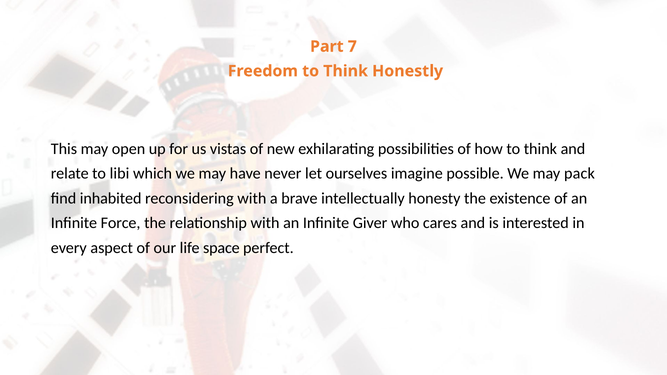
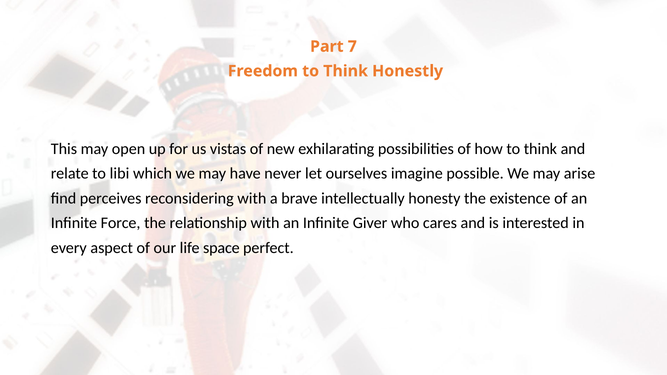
pack: pack -> arise
inhabited: inhabited -> perceives
